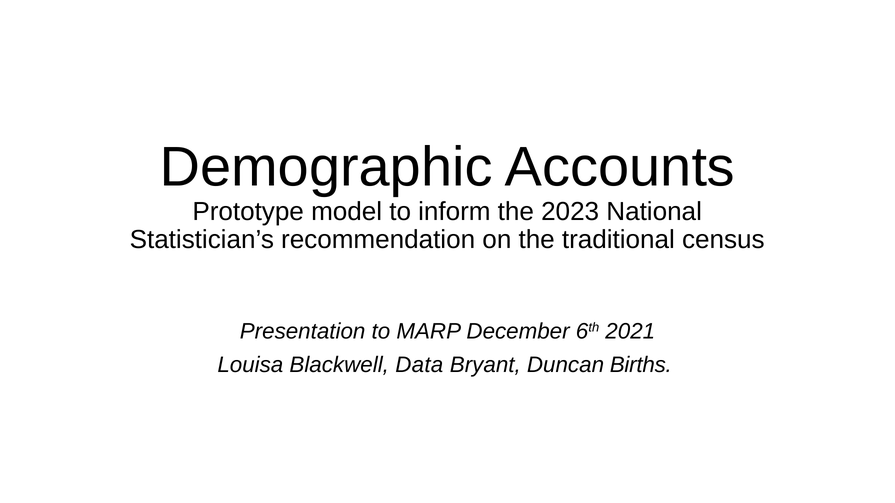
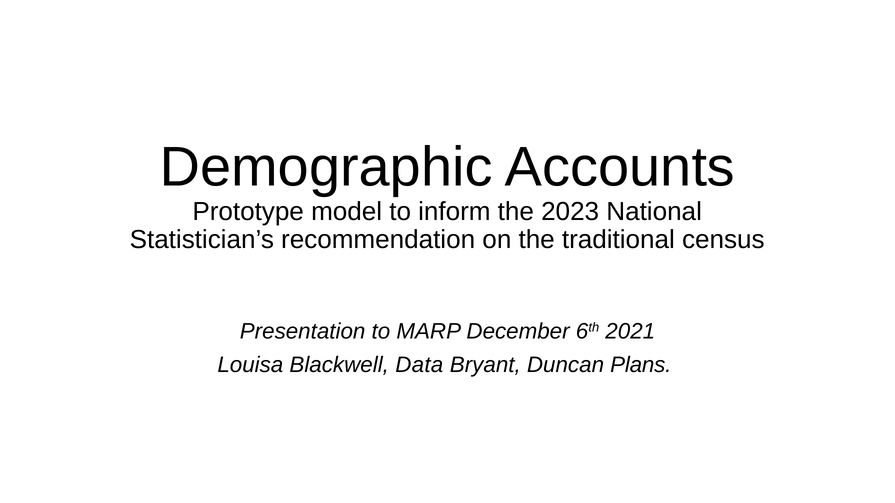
Births: Births -> Plans
